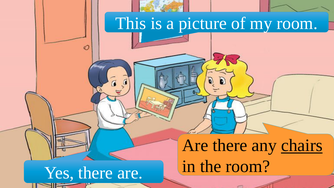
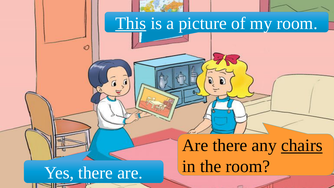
This underline: none -> present
